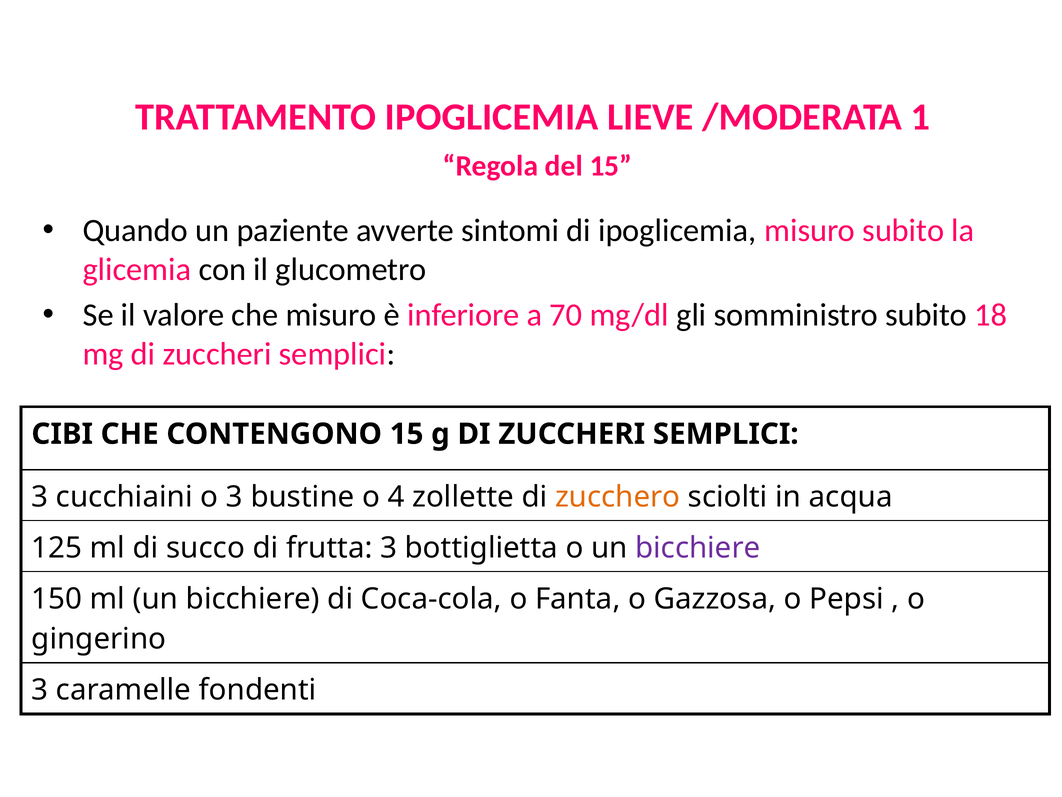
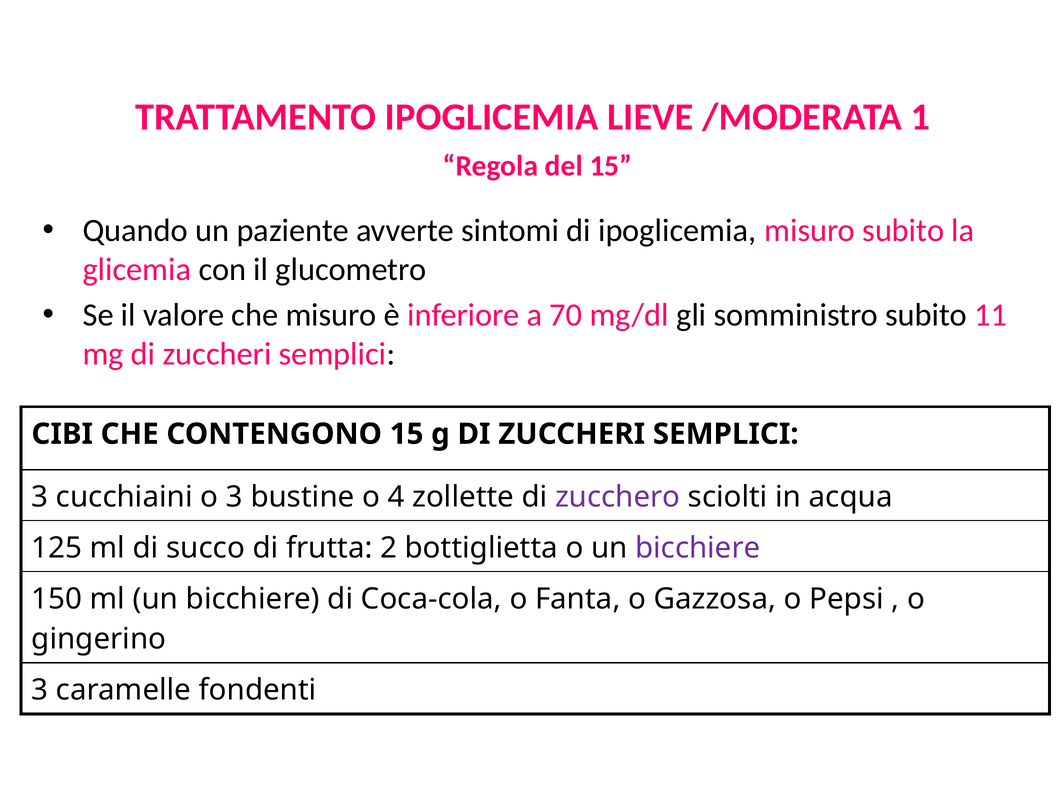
18: 18 -> 11
zucchero colour: orange -> purple
frutta 3: 3 -> 2
